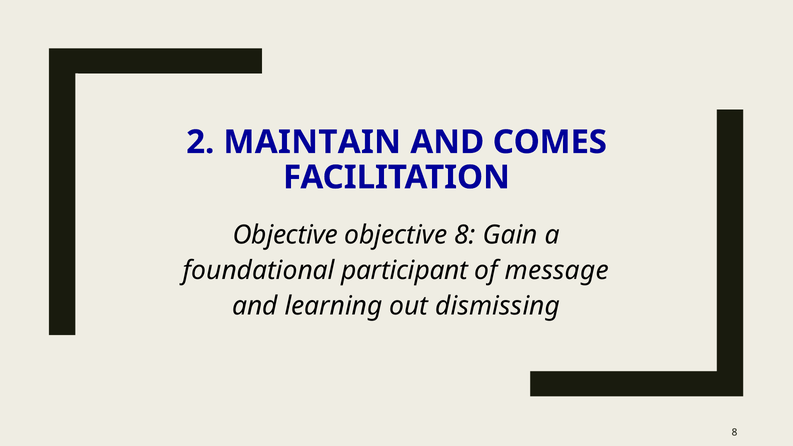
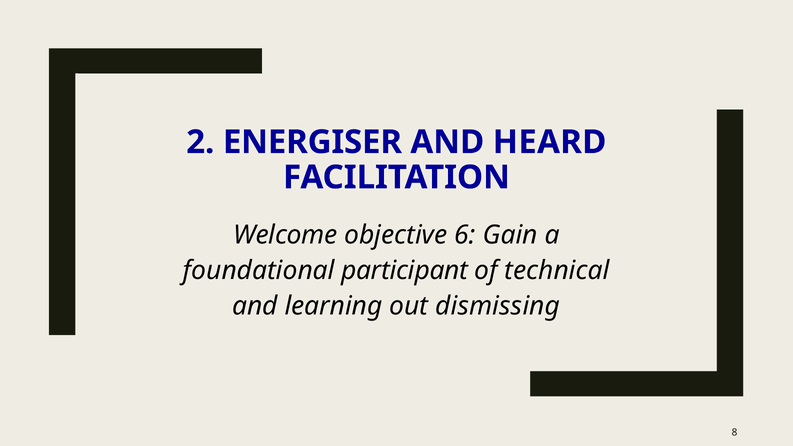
MAINTAIN: MAINTAIN -> ENERGISER
COMES: COMES -> HEARD
Objective at (285, 235): Objective -> Welcome
objective 8: 8 -> 6
message: message -> technical
